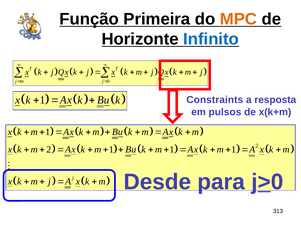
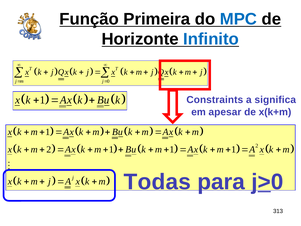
MPC colour: orange -> blue
resposta: resposta -> significa
pulsos: pulsos -> apesar
Desde: Desde -> Todas
